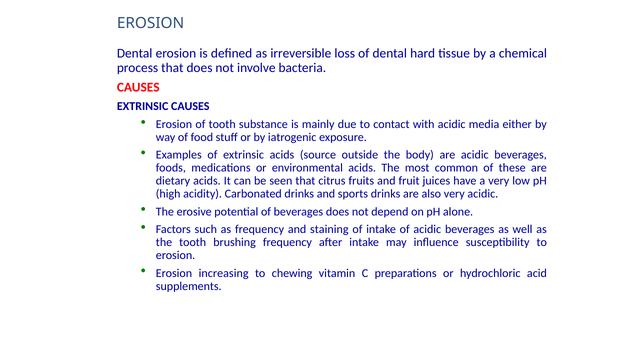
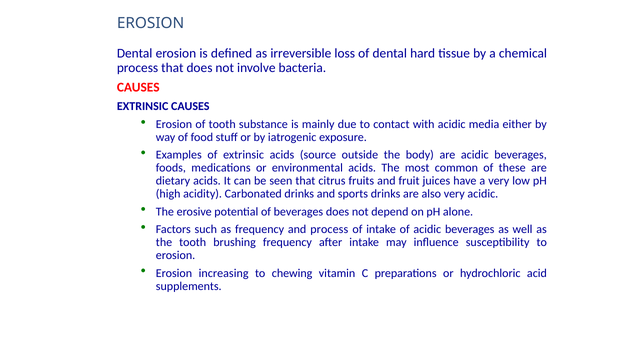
and staining: staining -> process
